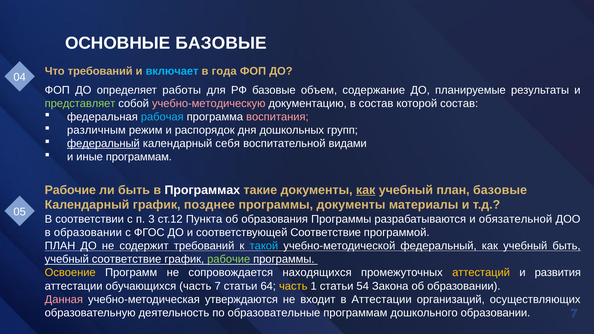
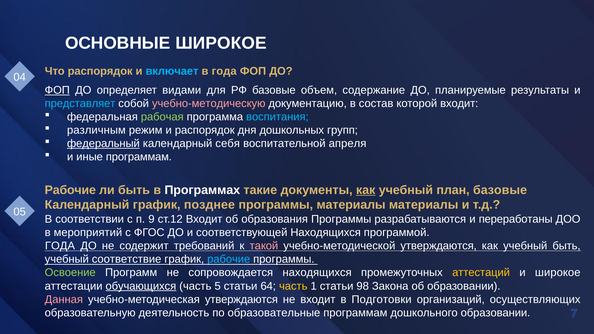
ОСНОВНЫЕ БАЗОВЫЕ: БАЗОВЫЕ -> ШИРОКОЕ
Что требований: требований -> распорядок
ФОП at (57, 90) underline: none -> present
работы: работы -> видами
представляет colour: light green -> light blue
которой состав: состав -> входит
рабочая colour: light blue -> light green
воспитания colour: pink -> light blue
видами: видами -> апреля
программы документы: документы -> материалы
3: 3 -> 9
ст.12 Пункта: Пункта -> Входит
обязательной: обязательной -> переработаны
в образовании: образовании -> мероприятий
соответствующей Соответствие: Соответствие -> Находящихся
ПЛАН at (60, 246): ПЛАН -> ГОДА
такой colour: light blue -> pink
учебно-методической федеральный: федеральный -> утверждаются
рабочие at (229, 259) colour: light green -> light blue
Освоение colour: yellow -> light green
и развития: развития -> широкое
обучающихся underline: none -> present
часть 7: 7 -> 5
54: 54 -> 98
в Аттестации: Аттестации -> Подготовки
